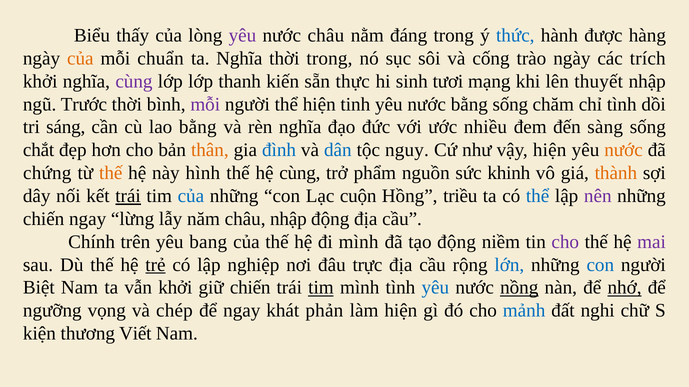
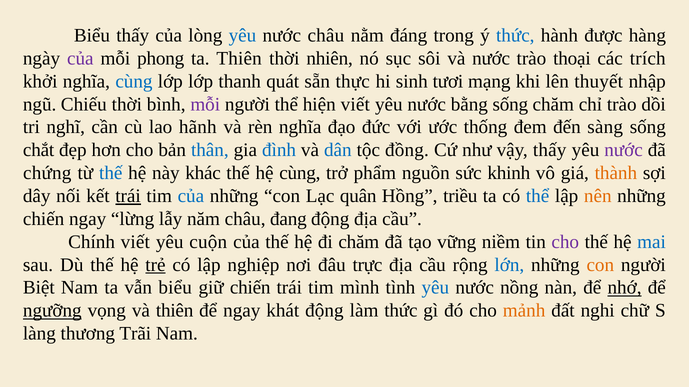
yêu at (242, 36) colour: purple -> blue
của at (80, 58) colour: orange -> purple
chuẩn: chuẩn -> phong
ta Nghĩa: Nghĩa -> Thiên
thời trong: trong -> nhiên
và cống: cống -> nước
trào ngày: ngày -> thoại
cùng at (134, 81) colour: purple -> blue
kiến: kiến -> quát
Trước: Trước -> Chiếu
hiện tinh: tinh -> viết
chỉ tình: tình -> trào
sáng: sáng -> nghĩ
lao bằng: bằng -> hãnh
nhiều: nhiều -> thống
thân colour: orange -> blue
nguy: nguy -> đồng
vậy hiện: hiện -> thấy
nước at (624, 150) colour: orange -> purple
thế at (111, 173) colour: orange -> blue
hình: hình -> khác
cuộn: cuộn -> quân
nên colour: purple -> orange
châu nhập: nhập -> đang
Chính trên: trên -> viết
bang: bang -> cuộn
đi mình: mình -> chăm
tạo động: động -> vững
mai colour: purple -> blue
con at (600, 265) colour: blue -> orange
vẫn khởi: khởi -> biểu
tim at (321, 288) underline: present -> none
nồng underline: present -> none
ngưỡng underline: none -> present
và chép: chép -> thiên
khát phản: phản -> động
làm hiện: hiện -> thức
mảnh colour: blue -> orange
kiện: kiện -> làng
Viết: Viết -> Trãi
